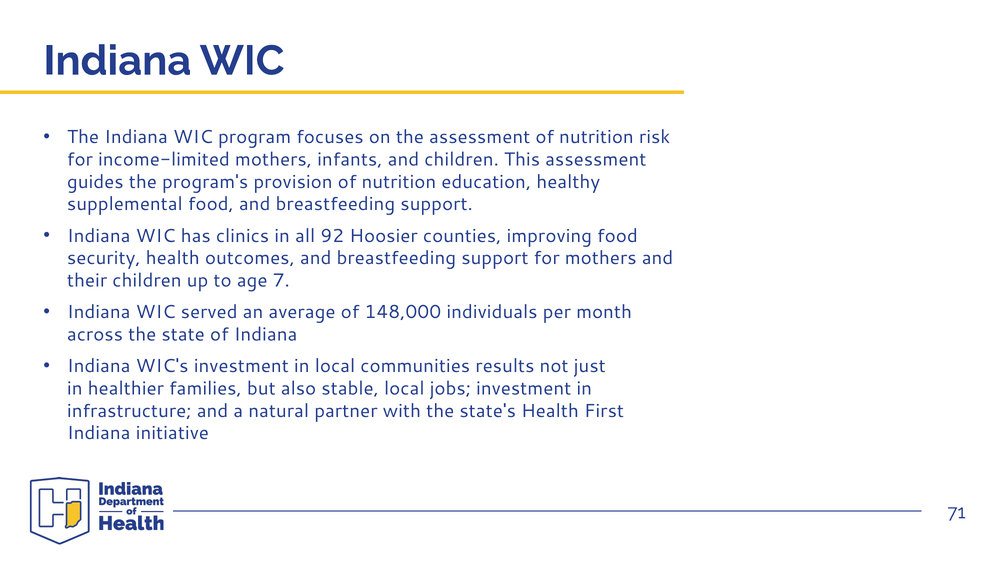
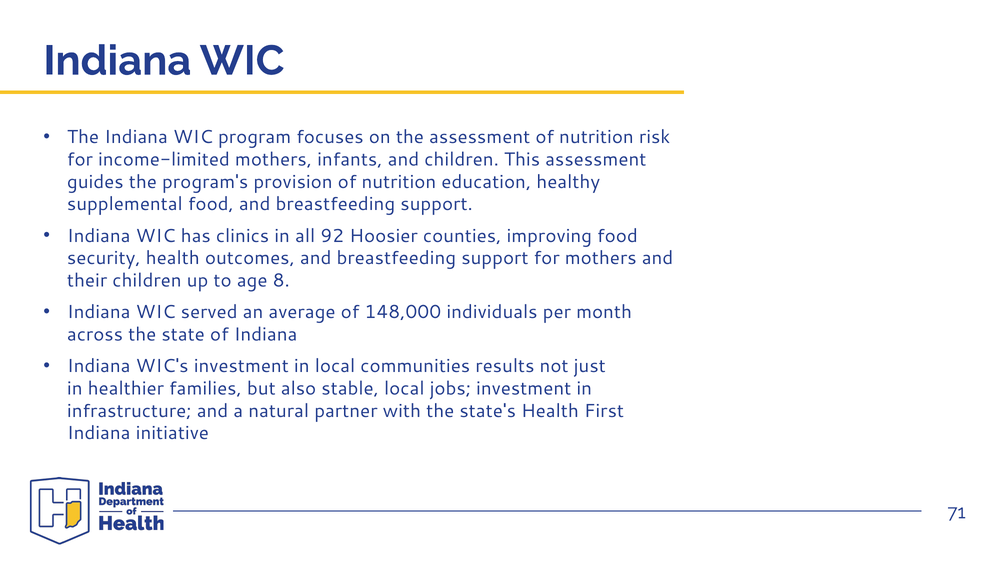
7: 7 -> 8
